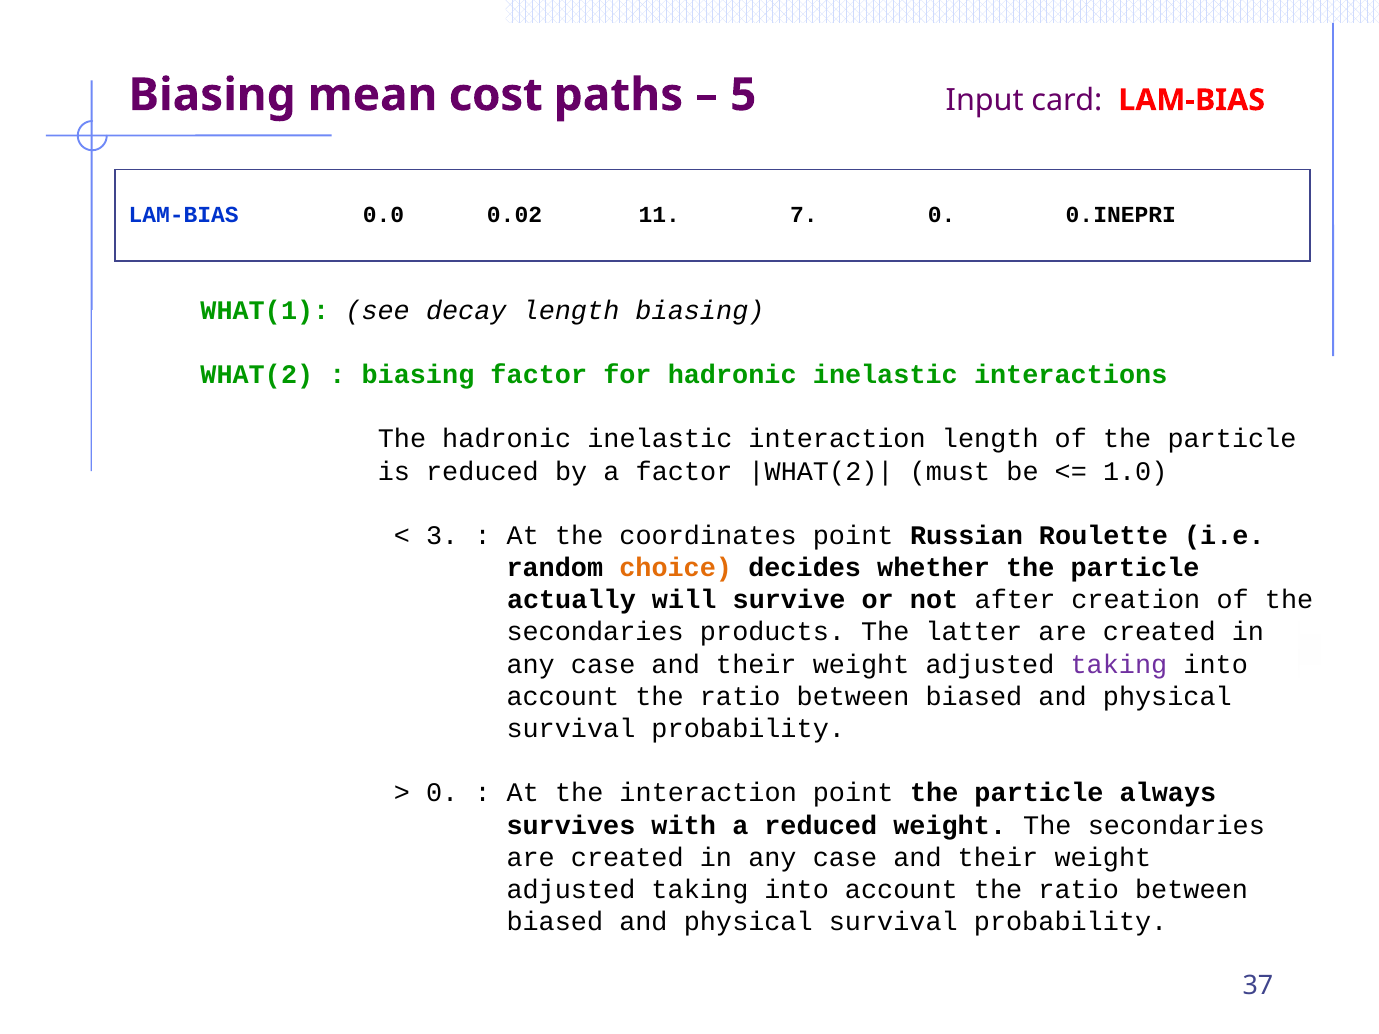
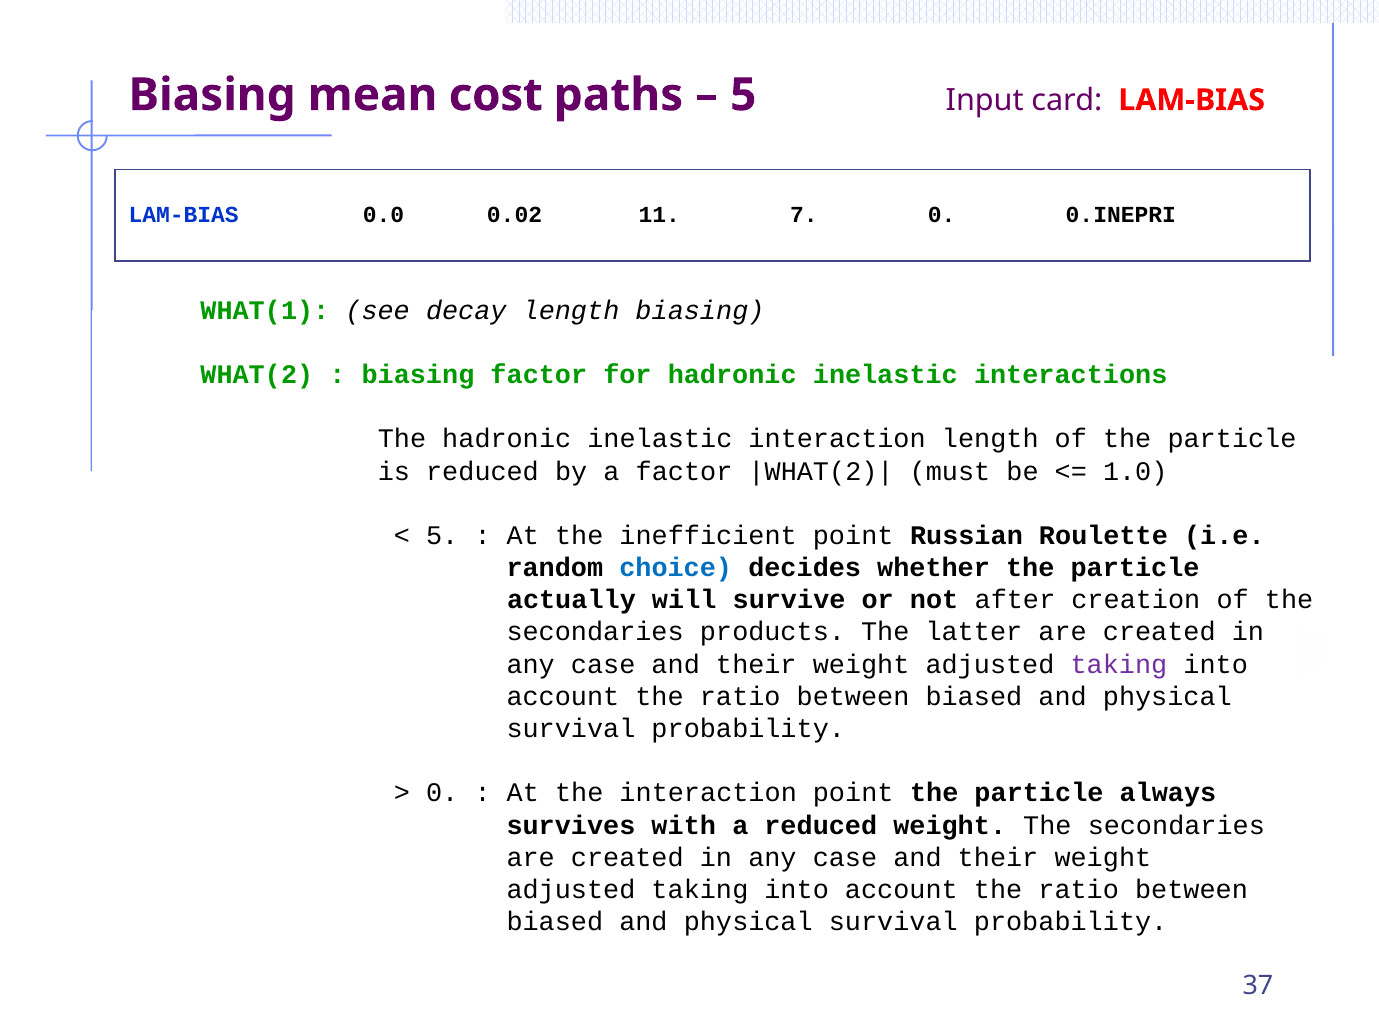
3 at (442, 536): 3 -> 5
coordinates: coordinates -> inefficient
choice colour: orange -> blue
